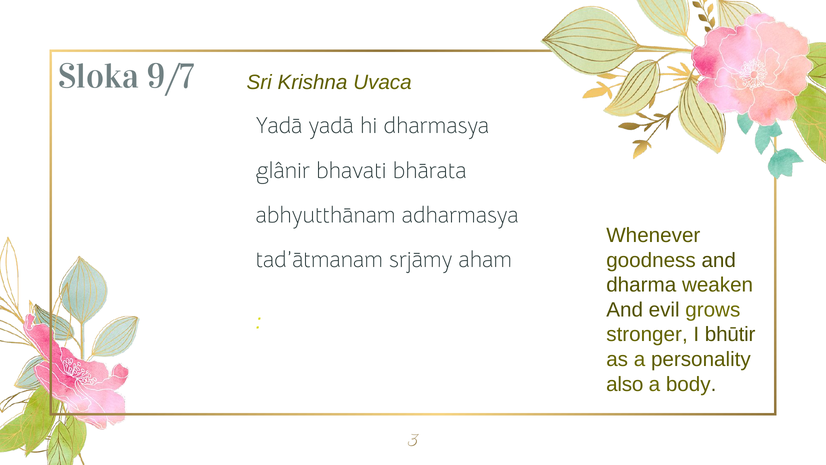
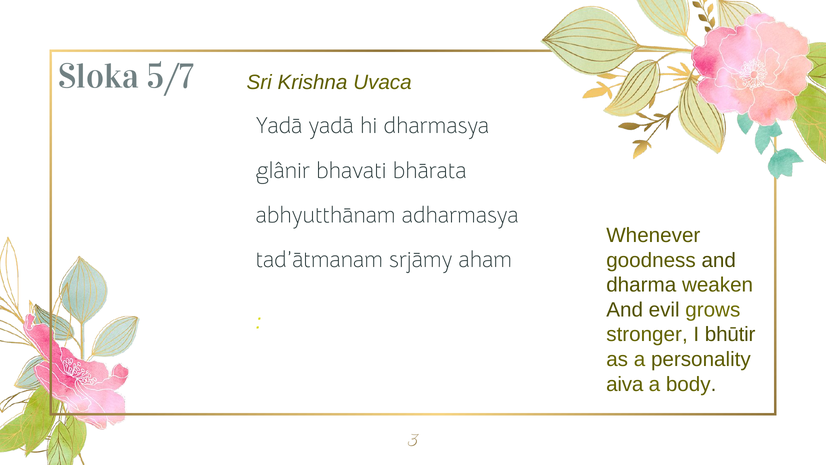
9/7: 9/7 -> 5/7
also: also -> aiva
